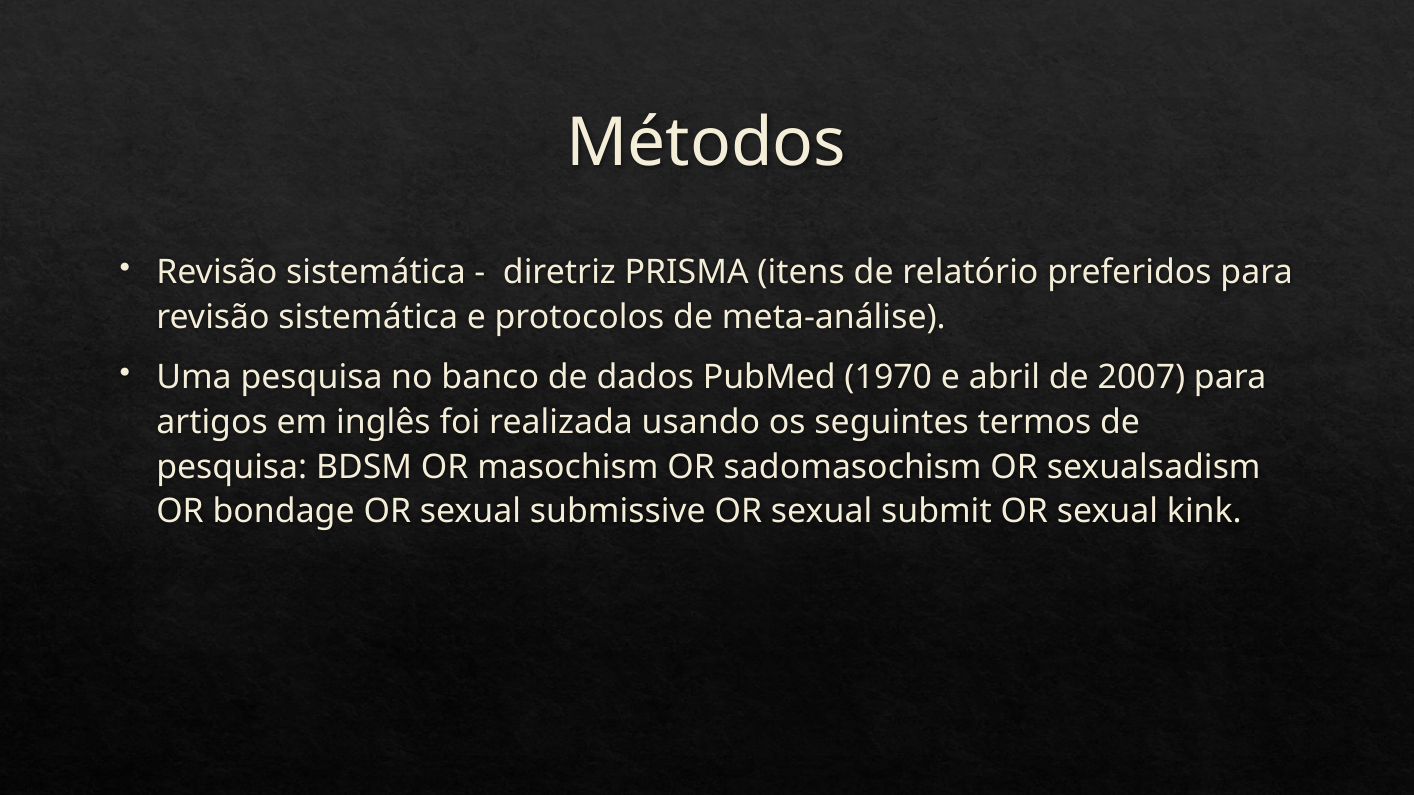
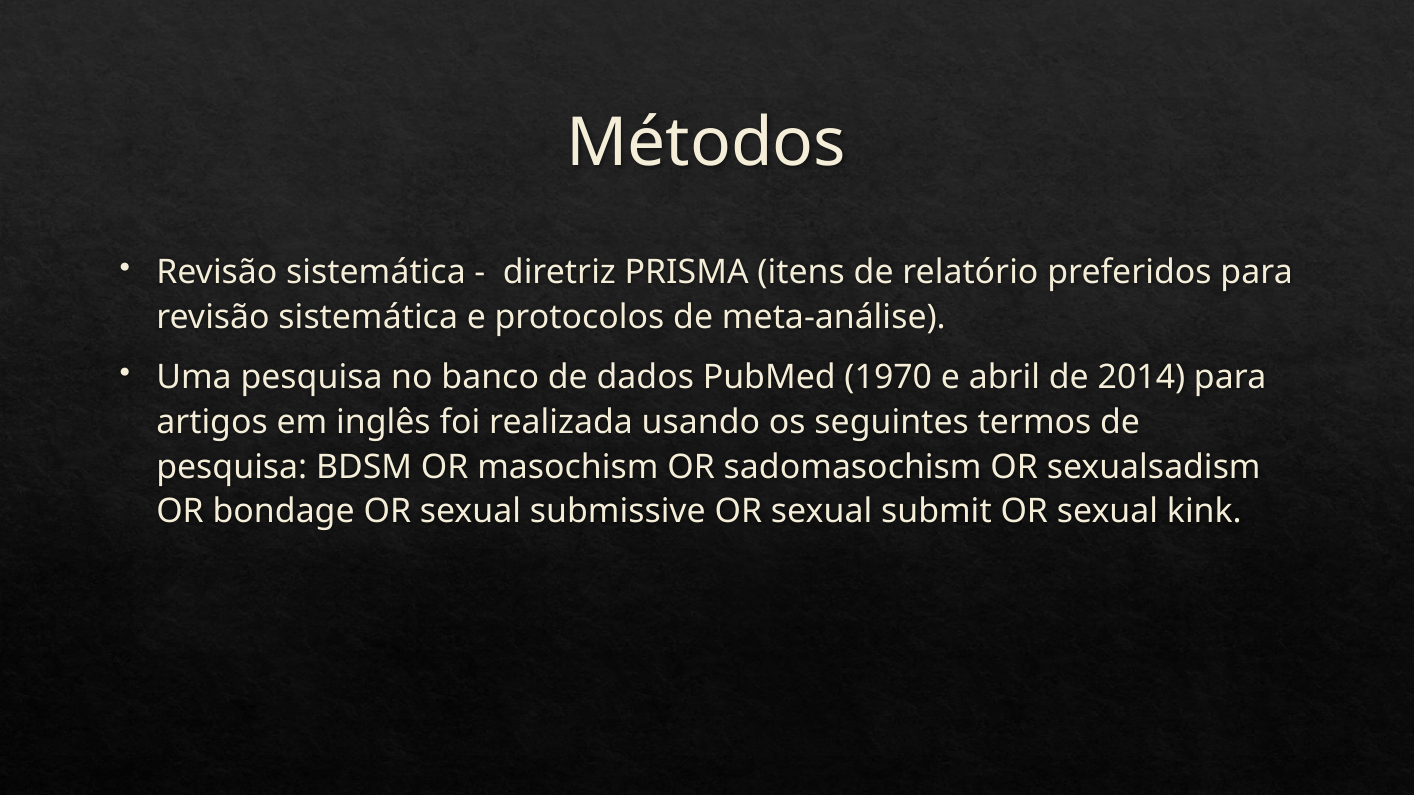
2007: 2007 -> 2014
